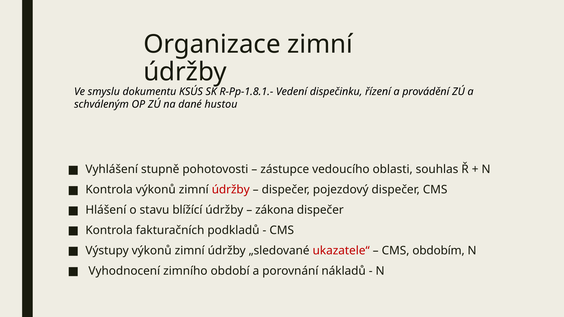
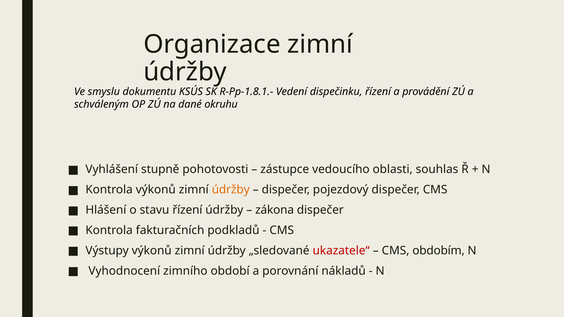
hustou: hustou -> okruhu
údržby at (231, 190) colour: red -> orange
stavu blížící: blížící -> řízení
